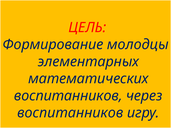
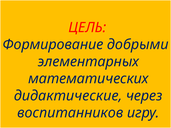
молодцы: молодцы -> добрыми
воспитанников at (68, 96): воспитанников -> дидактические
